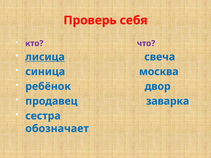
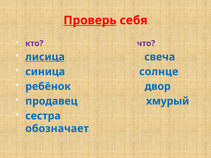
Проверь underline: none -> present
москва: москва -> солнце
заварка: заварка -> хмурый
